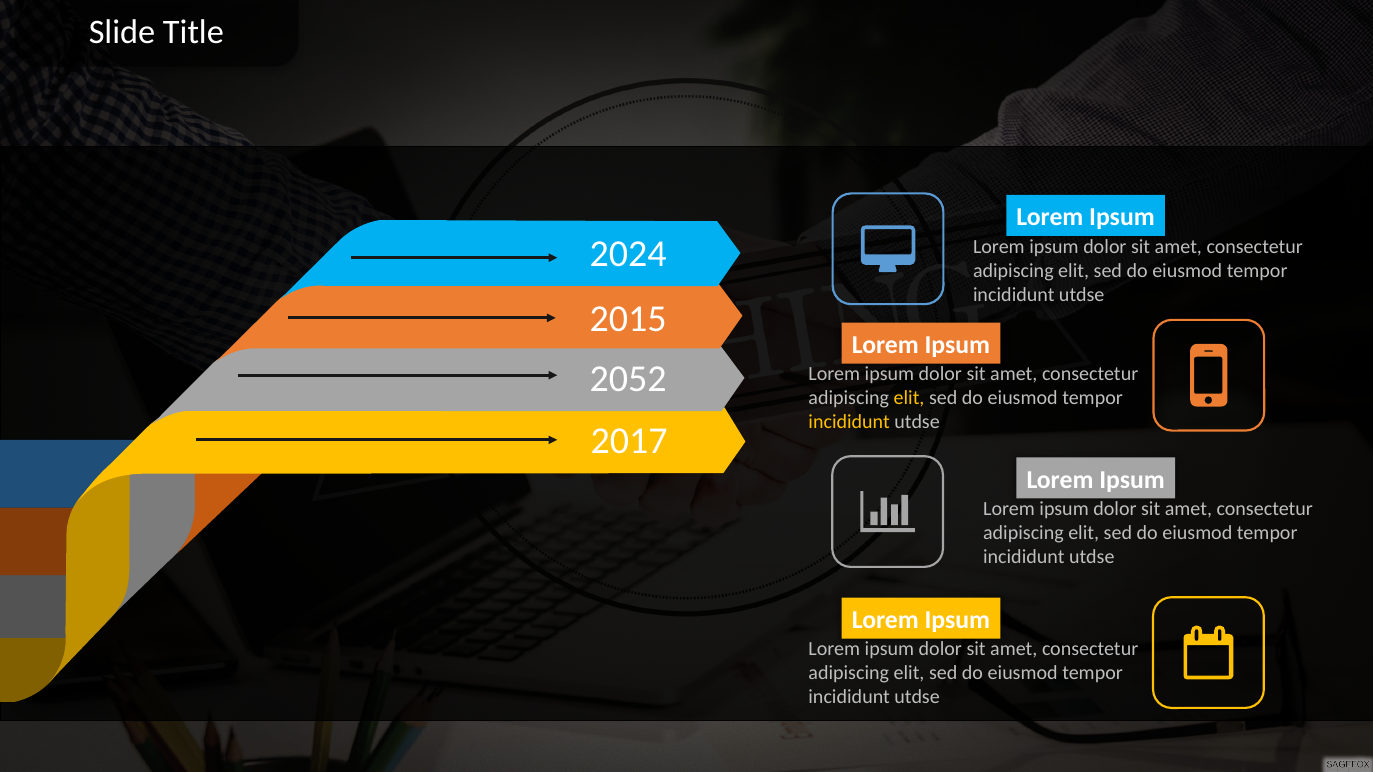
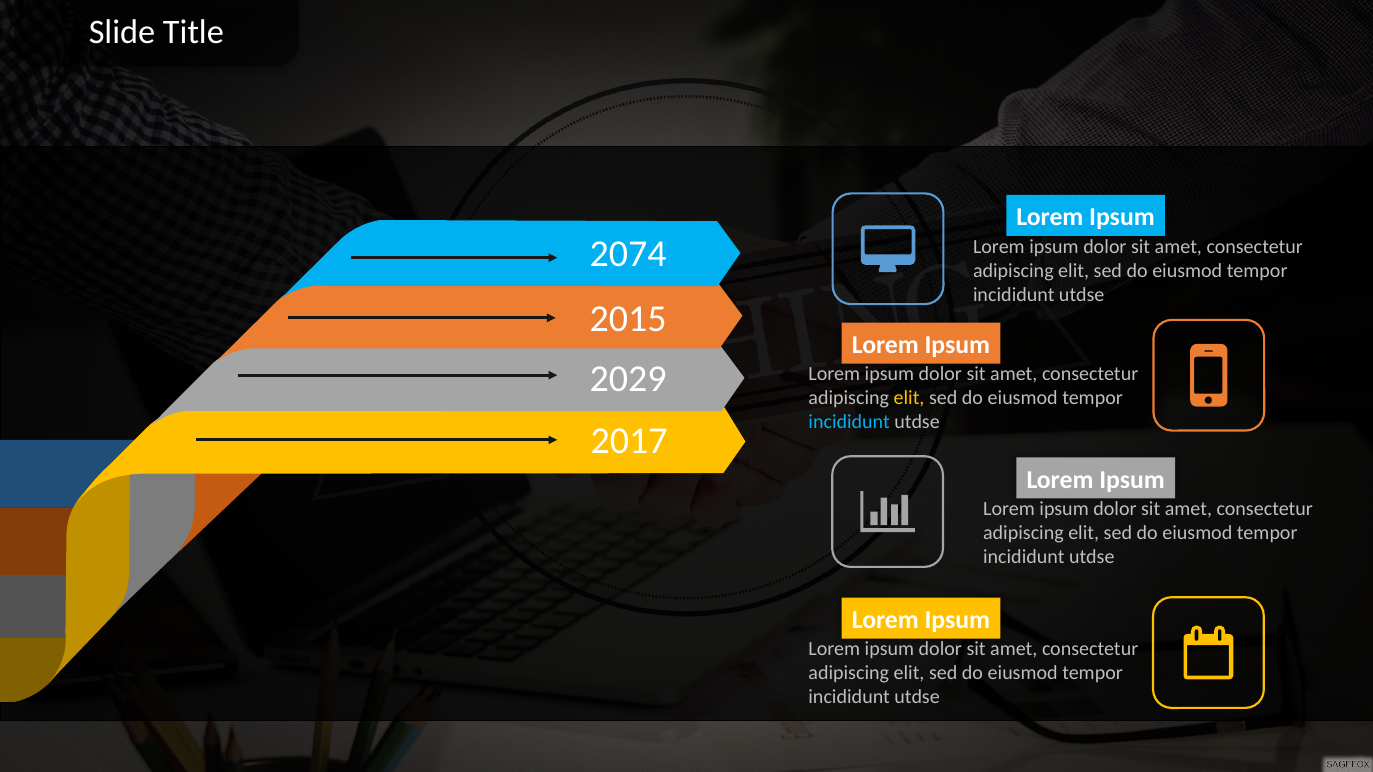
2024: 2024 -> 2074
2052: 2052 -> 2029
incididunt at (849, 423) colour: yellow -> light blue
